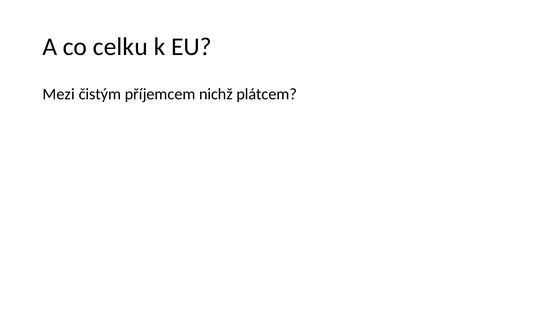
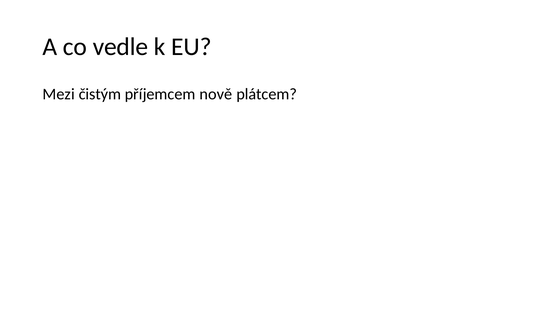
celku: celku -> vedle
nichž: nichž -> nově
